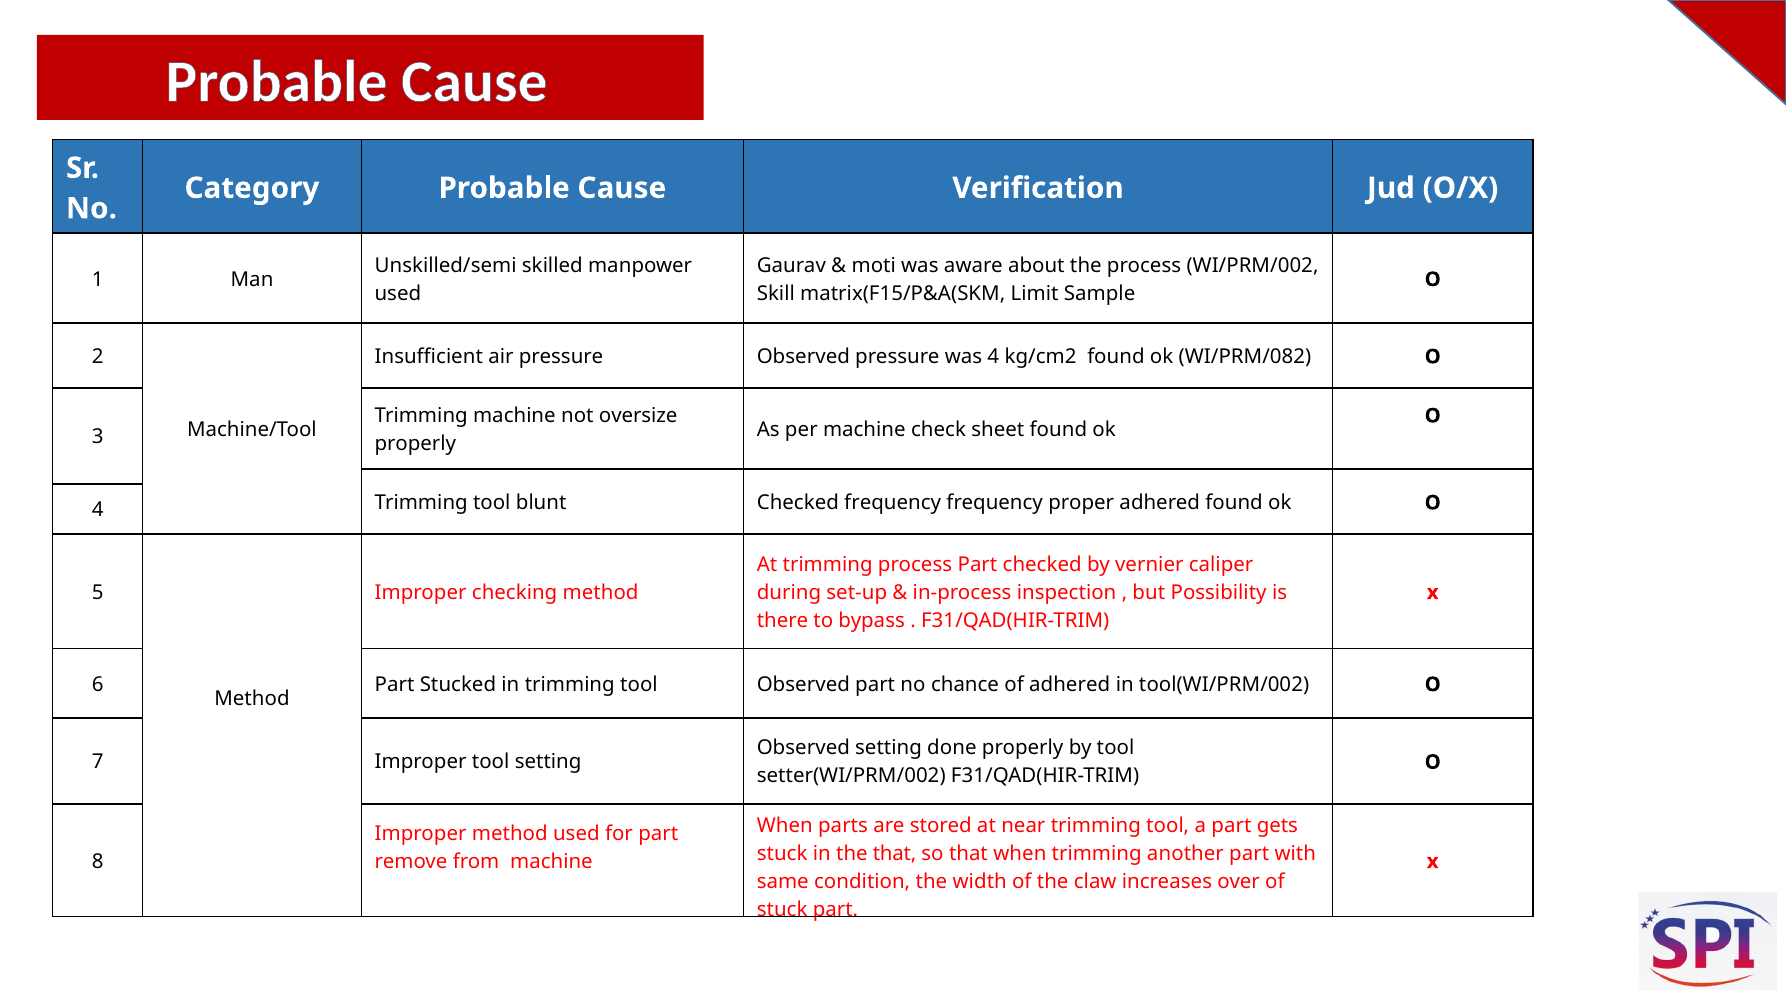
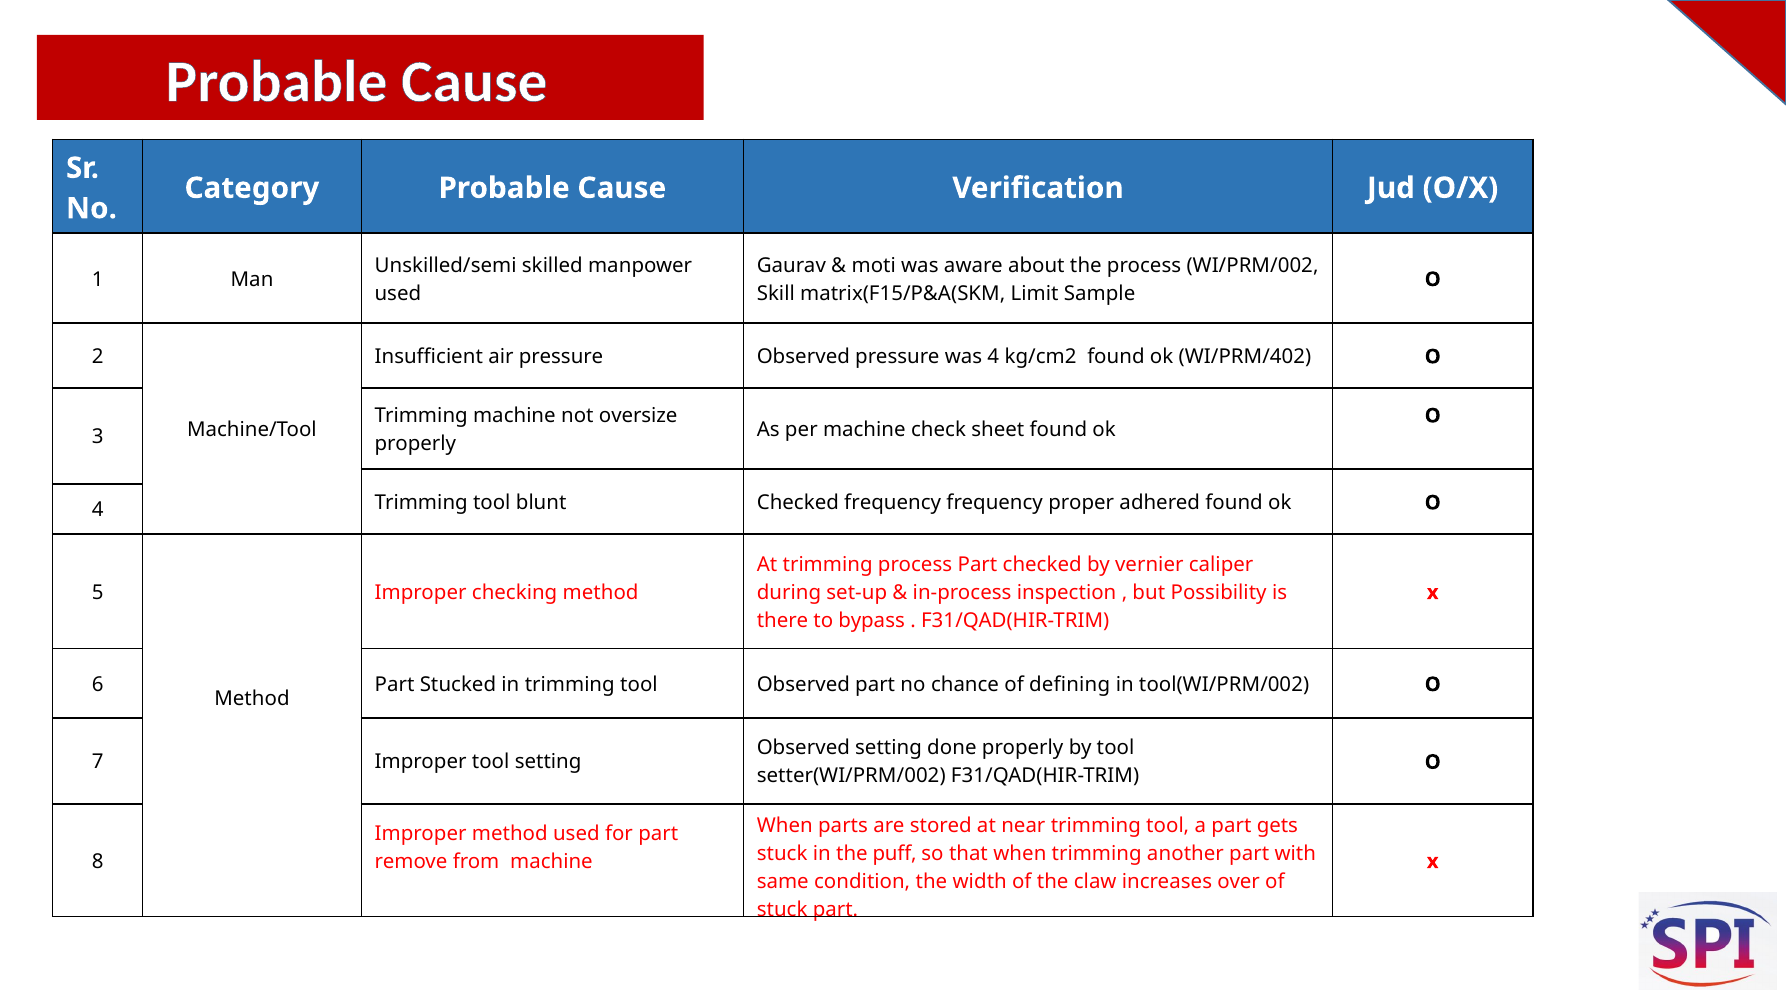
WI/PRM/082: WI/PRM/082 -> WI/PRM/402
of adhered: adhered -> defining
the that: that -> puff
